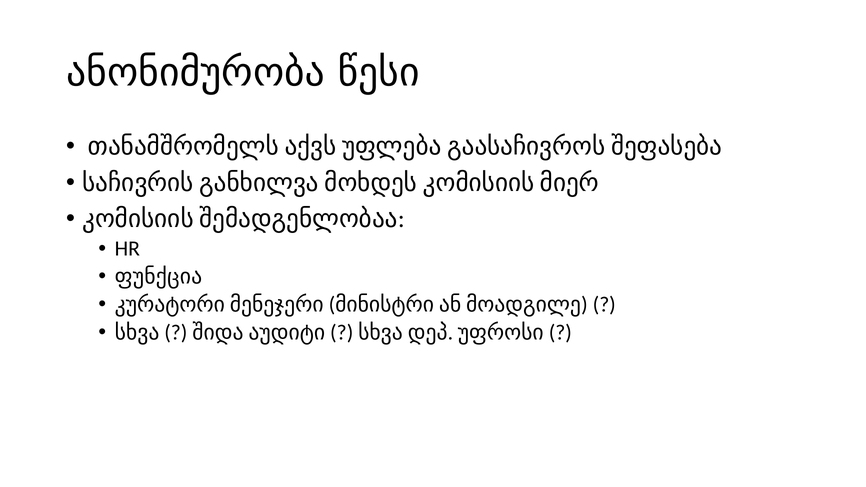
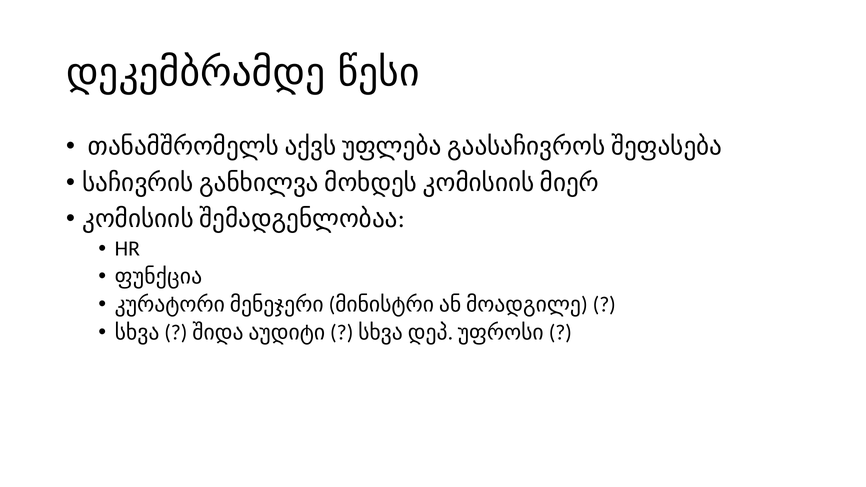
ანონიმურობა: ანონიმურობა -> დეკემბრამდე
